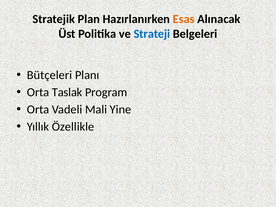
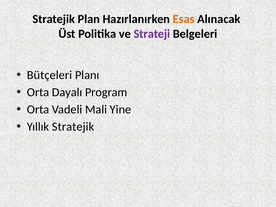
Strateji colour: blue -> purple
Taslak: Taslak -> Dayalı
Yıllık Özellikle: Özellikle -> Stratejik
